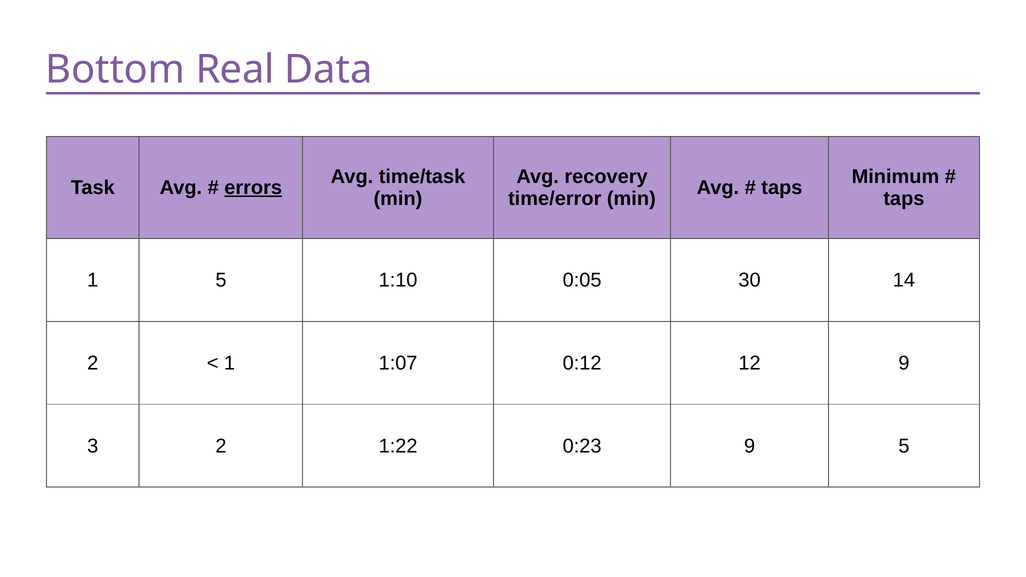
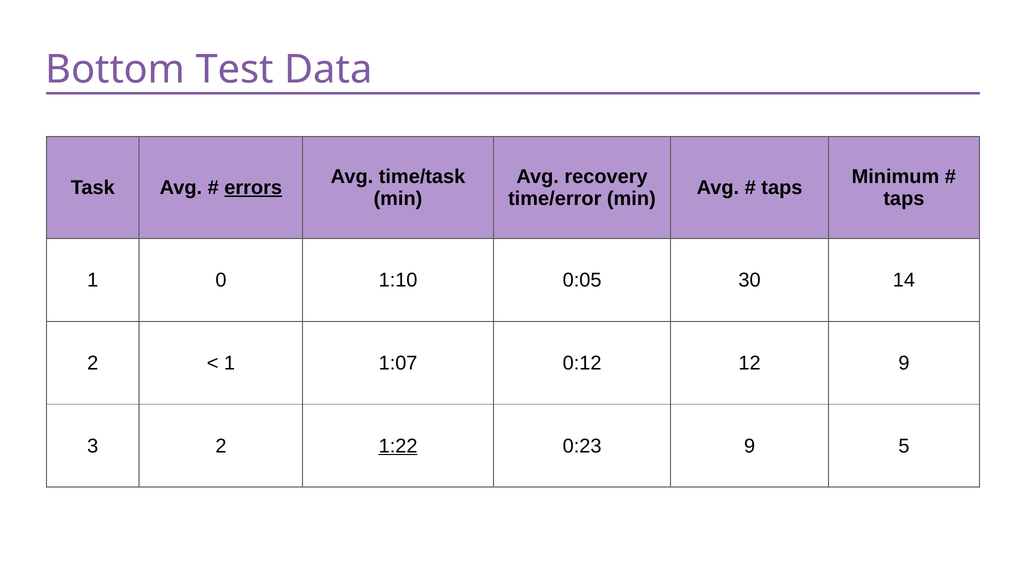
Real: Real -> Test
1 5: 5 -> 0
1:22 underline: none -> present
